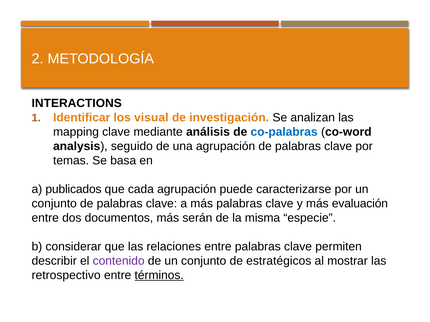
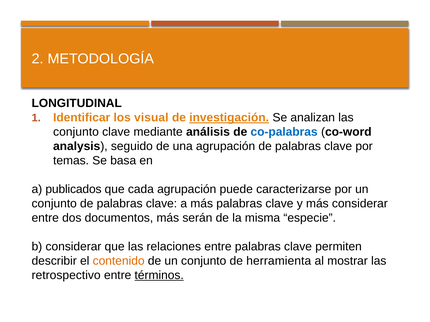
INTERACTIONS: INTERACTIONS -> LONGITUDINAL
investigación underline: none -> present
mapping at (76, 132): mapping -> conjunto
más evaluación: evaluación -> considerar
contenido colour: purple -> orange
estratégicos: estratégicos -> herramienta
